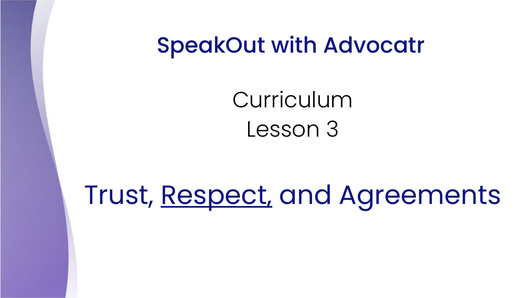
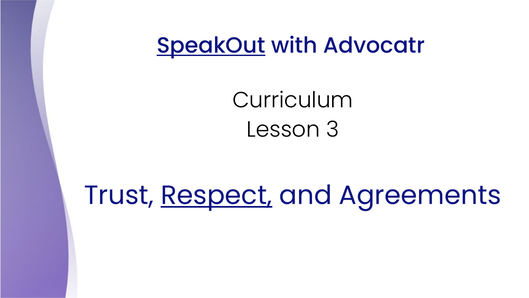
SpeakOut underline: none -> present
